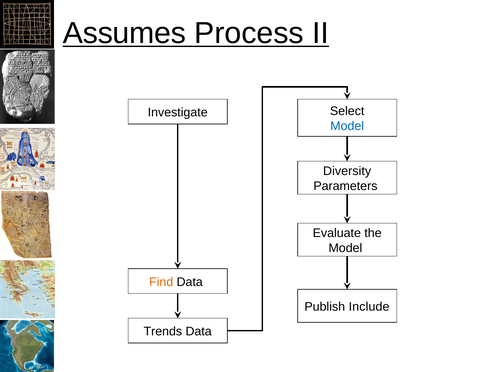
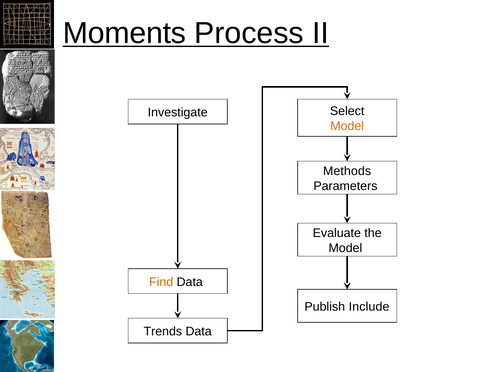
Assumes: Assumes -> Moments
Model at (347, 126) colour: blue -> orange
Diversity: Diversity -> Methods
